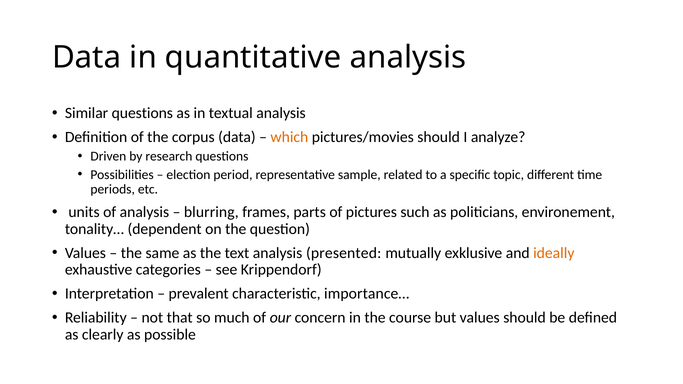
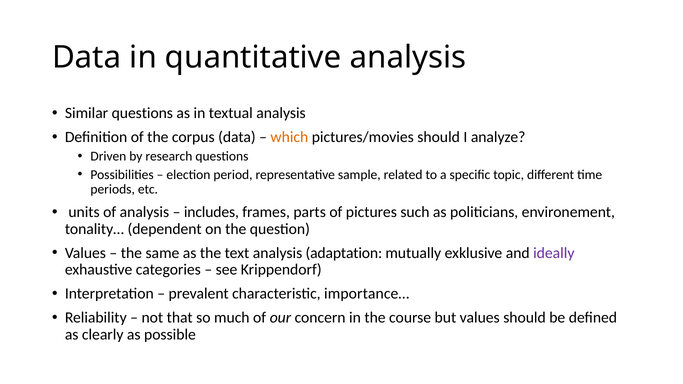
blurring: blurring -> includes
presented: presented -> adaptation
ideally colour: orange -> purple
